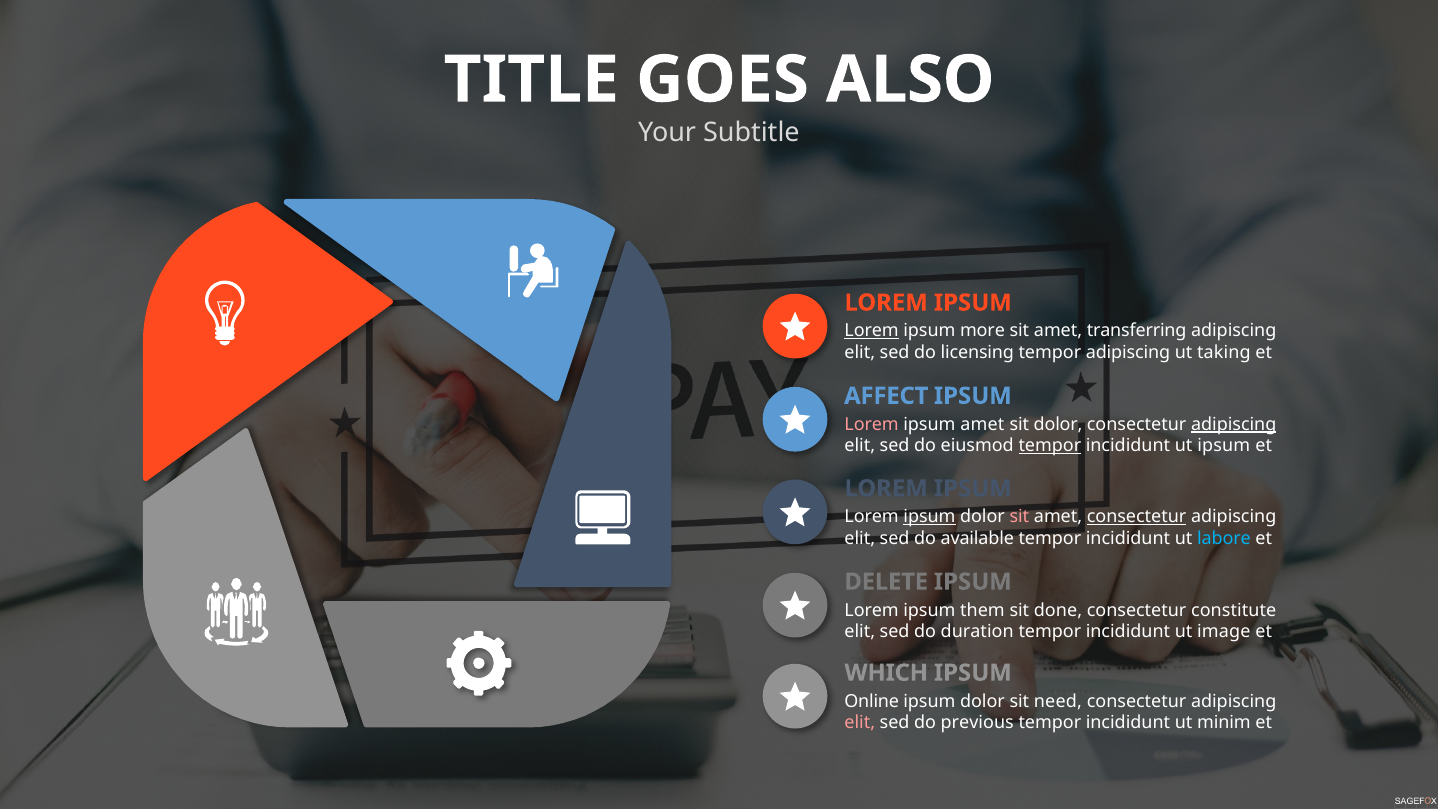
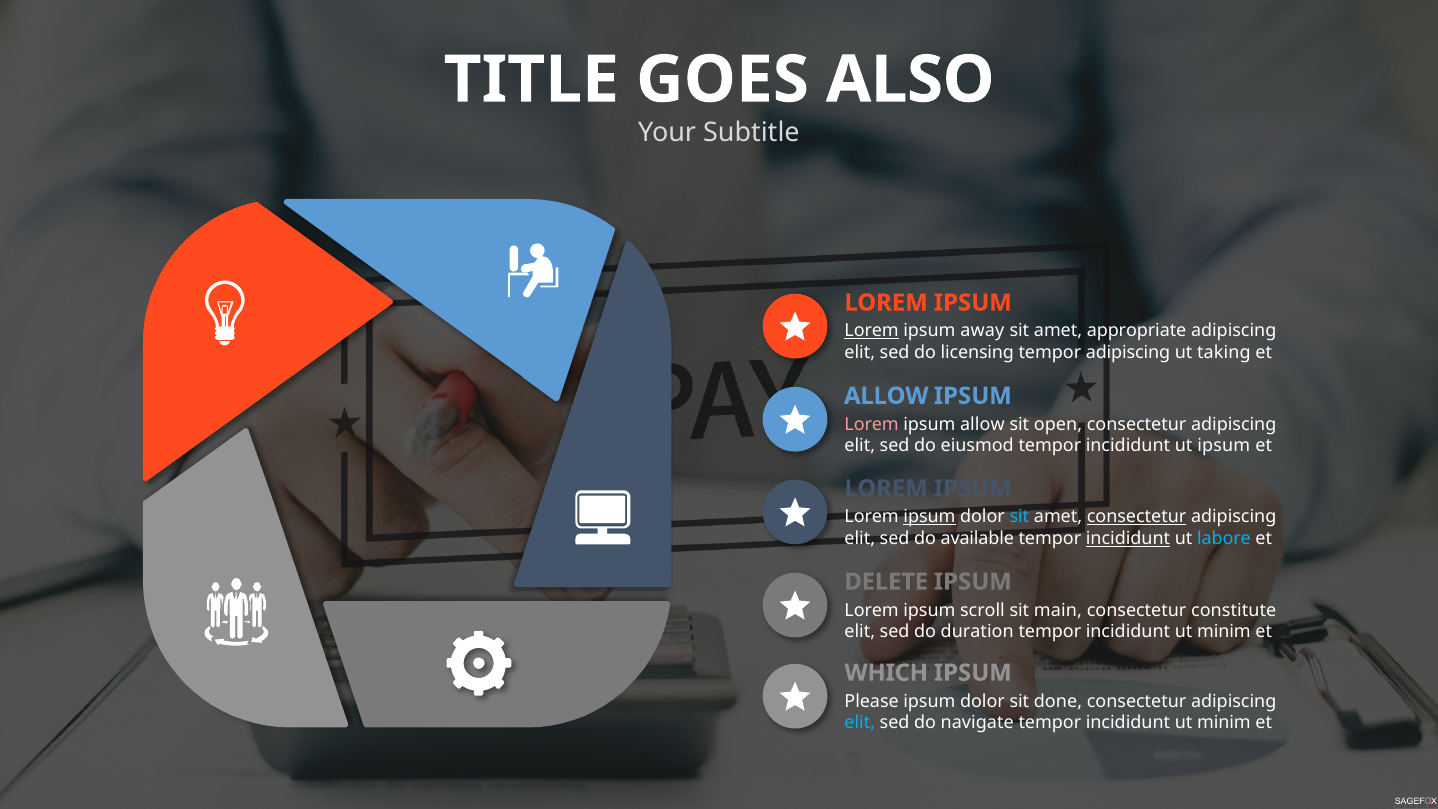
more: more -> away
transferring: transferring -> appropriate
AFFECT at (886, 396): AFFECT -> ALLOW
ipsum amet: amet -> allow
sit dolor: dolor -> open
adipiscing at (1234, 424) underline: present -> none
tempor at (1050, 446) underline: present -> none
sit at (1019, 517) colour: pink -> light blue
incididunt at (1128, 538) underline: none -> present
them: them -> scroll
done: done -> main
image at (1224, 632): image -> minim
Online: Online -> Please
need: need -> done
elit at (860, 723) colour: pink -> light blue
previous: previous -> navigate
